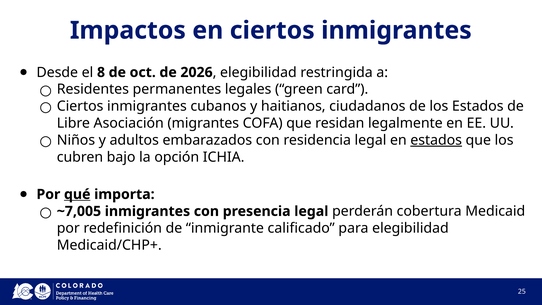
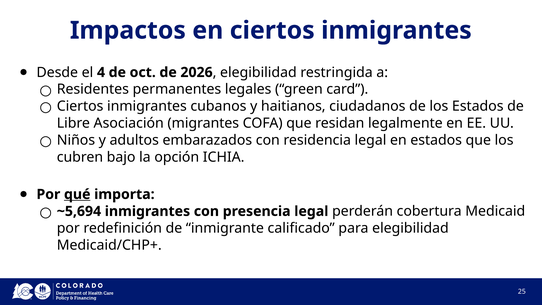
8: 8 -> 4
estados at (436, 140) underline: present -> none
~7,005: ~7,005 -> ~5,694
